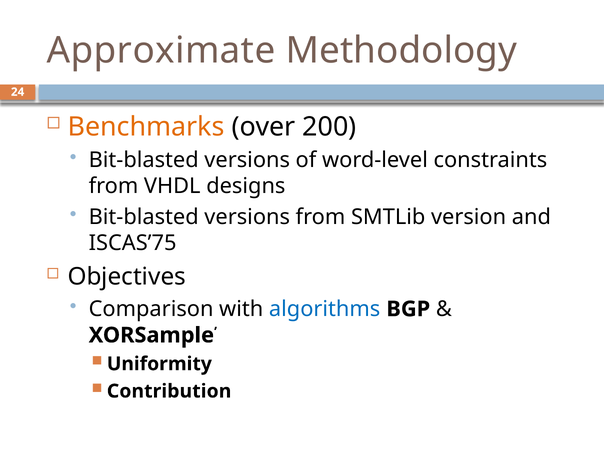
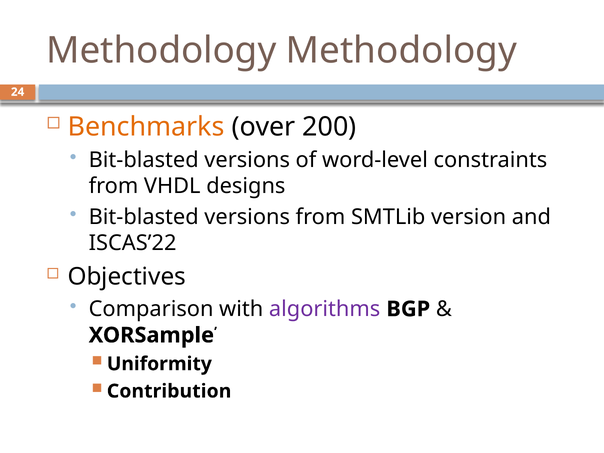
Approximate at (161, 50): Approximate -> Methodology
ISCAS’75: ISCAS’75 -> ISCAS’22
algorithms colour: blue -> purple
